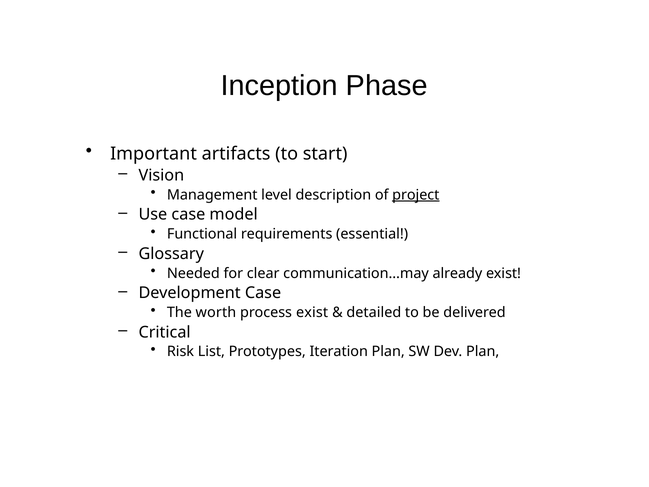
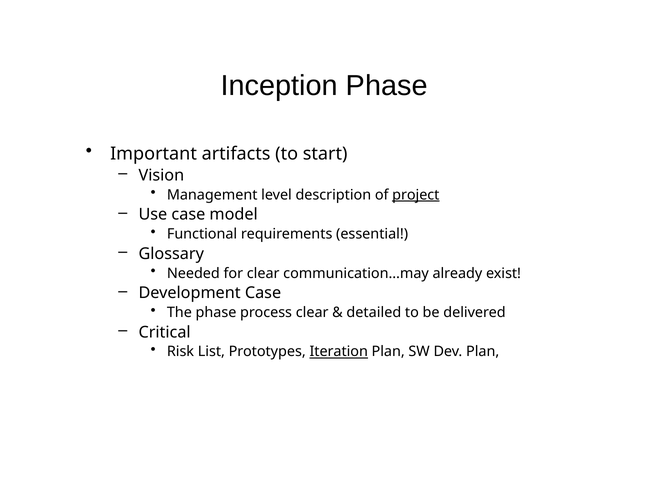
The worth: worth -> phase
process exist: exist -> clear
Iteration underline: none -> present
